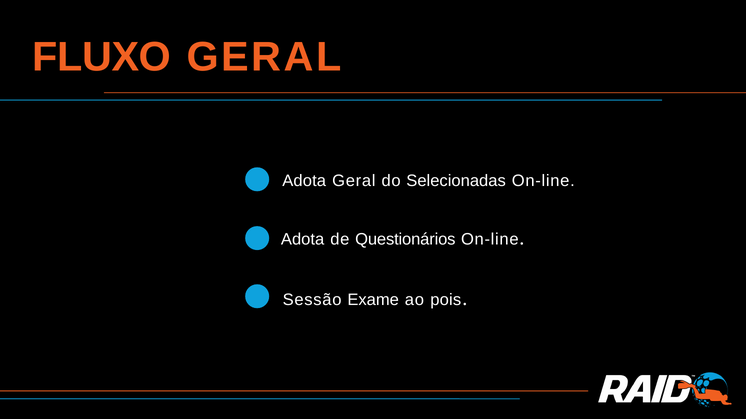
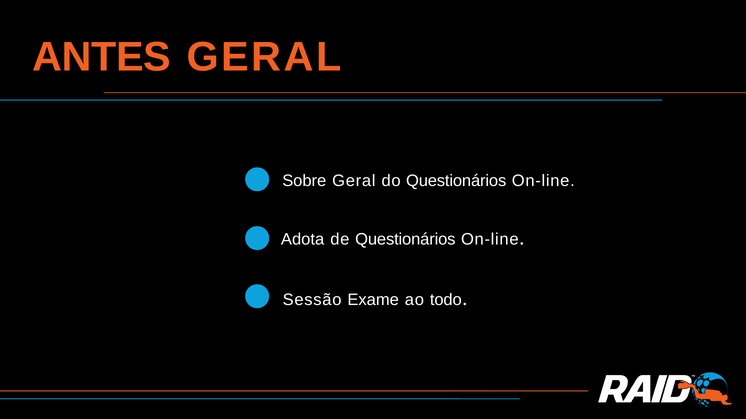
FLUXO: FLUXO -> ANTES
Adota at (304, 181): Adota -> Sobre
do Selecionadas: Selecionadas -> Questionários
pois: pois -> todo
